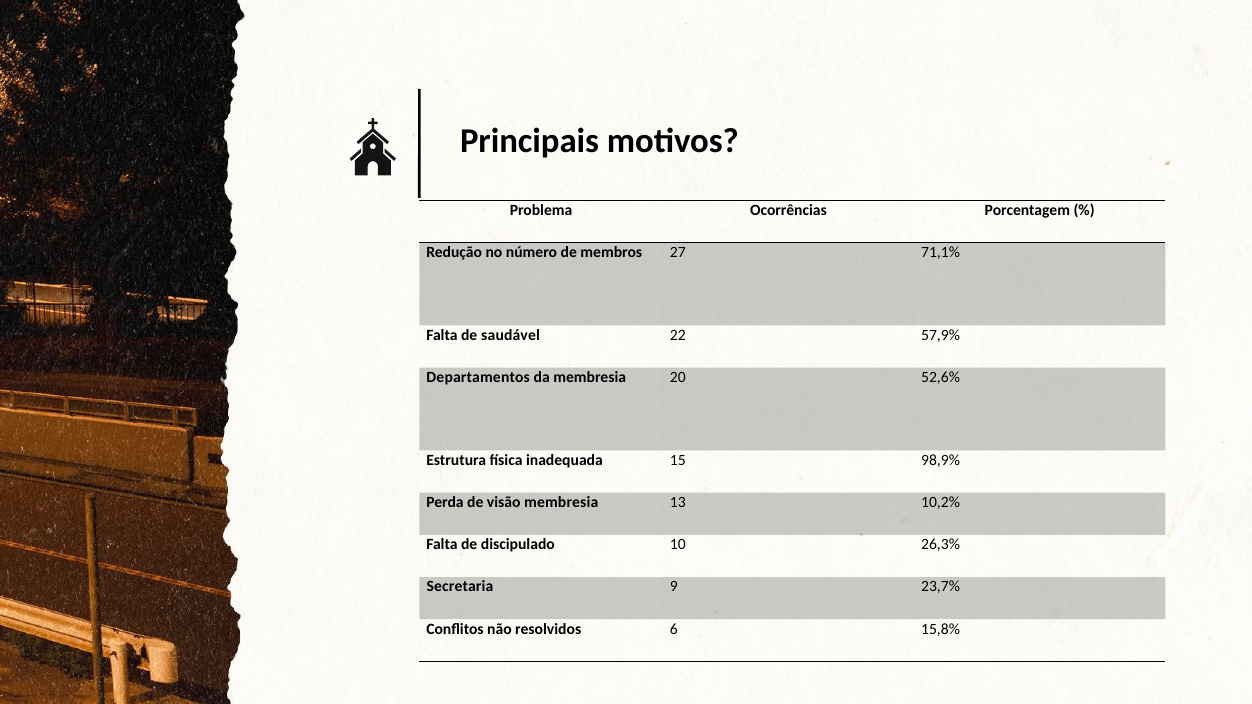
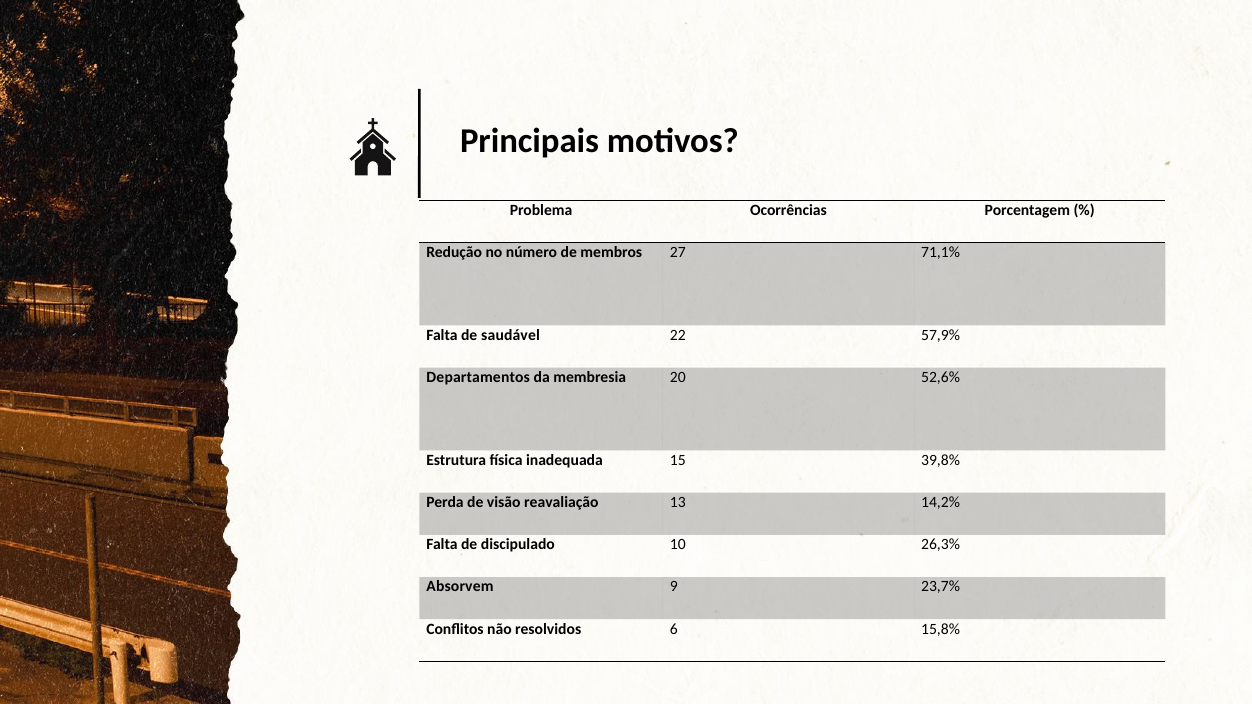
98,9%: 98,9% -> 39,8%
visão membresia: membresia -> reavaliação
10,2%: 10,2% -> 14,2%
Secretaria: Secretaria -> Absorvem
